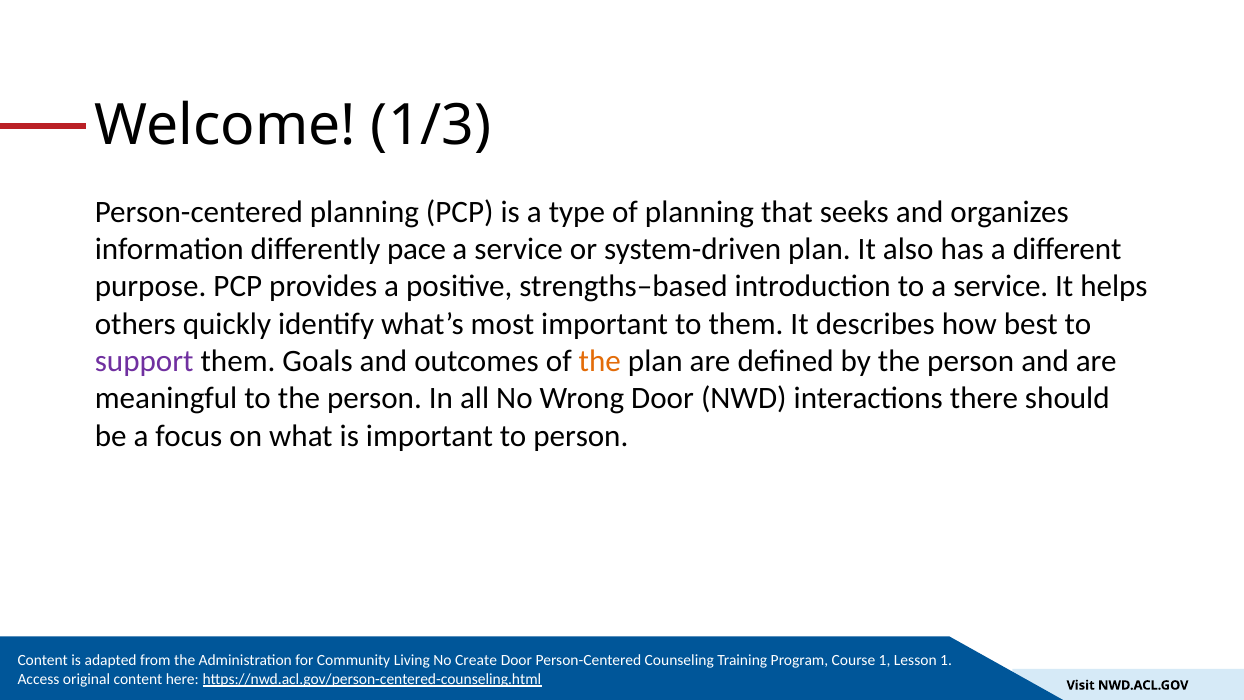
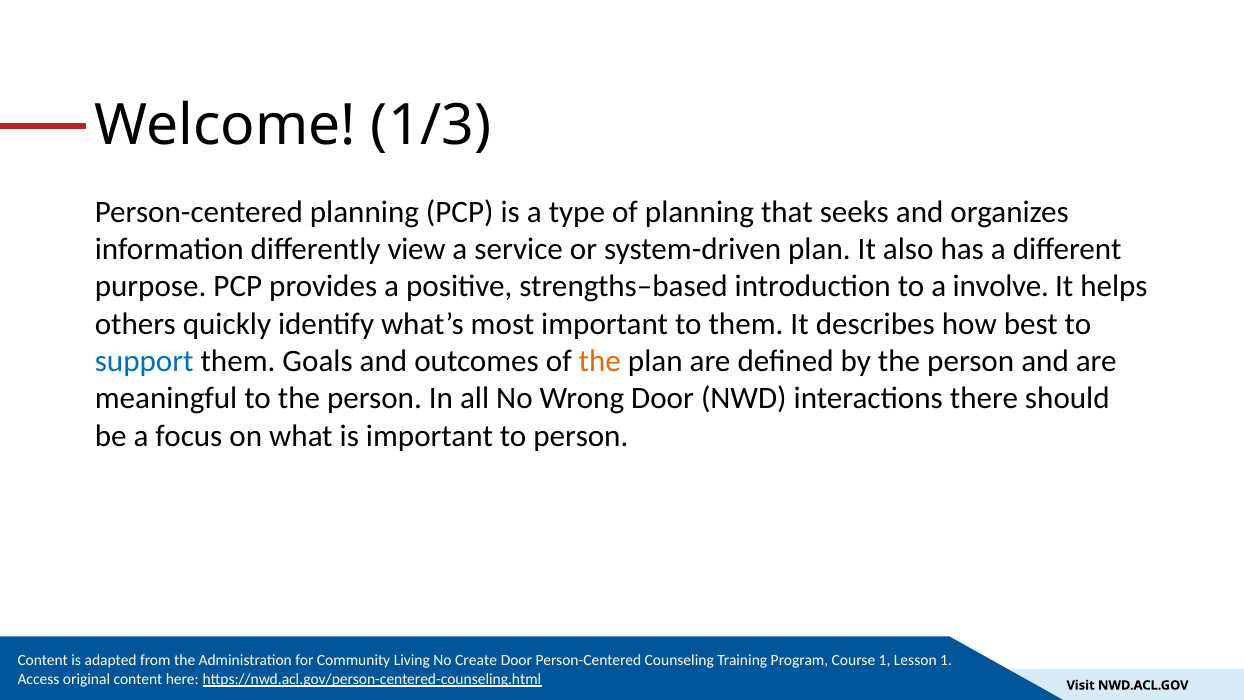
pace: pace -> view
to a service: service -> involve
support colour: purple -> blue
